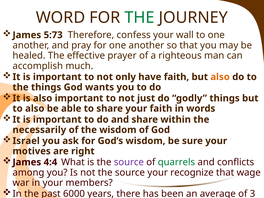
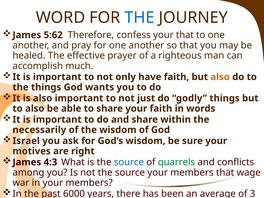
THE at (140, 18) colour: green -> blue
5:73: 5:73 -> 5:62
your wall: wall -> that
4:4: 4:4 -> 4:3
source at (129, 162) colour: purple -> blue
source your recognize: recognize -> members
